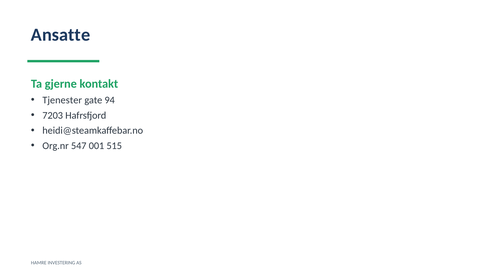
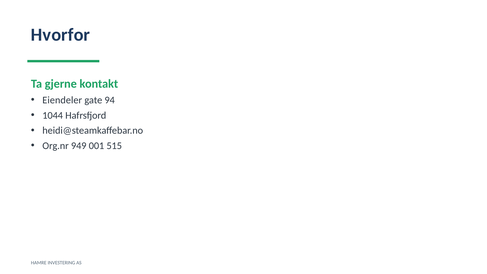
Ansatte: Ansatte -> Hvorfor
Tjenester: Tjenester -> Eiendeler
7203: 7203 -> 1044
547: 547 -> 949
